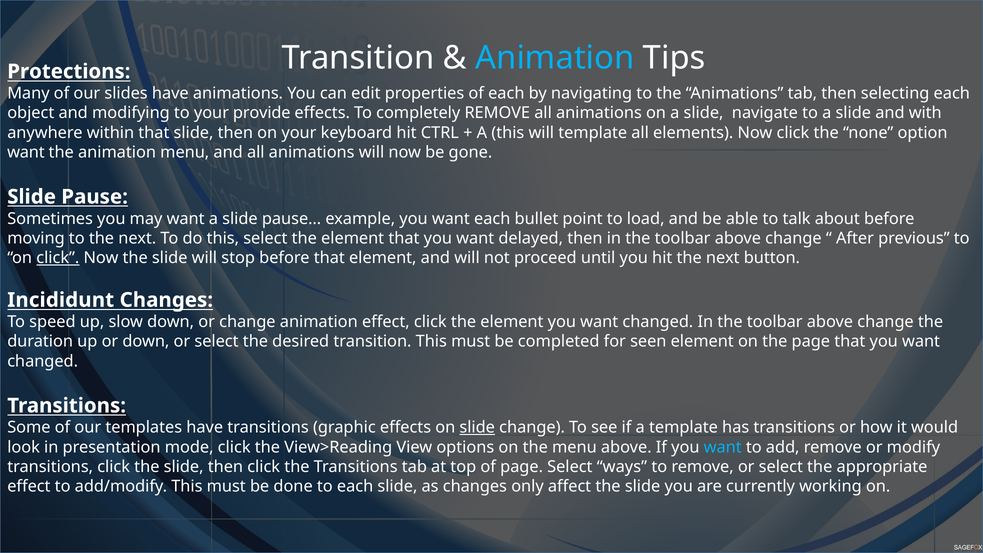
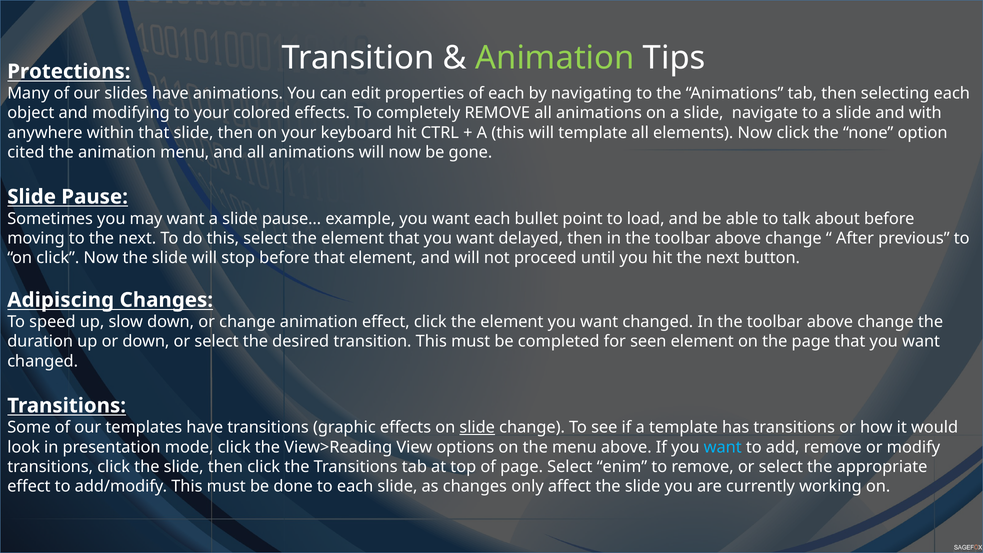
Animation at (555, 58) colour: light blue -> light green
provide: provide -> colored
want at (26, 152): want -> cited
click at (58, 258) underline: present -> none
Incididunt: Incididunt -> Adipiscing
ways: ways -> enim
